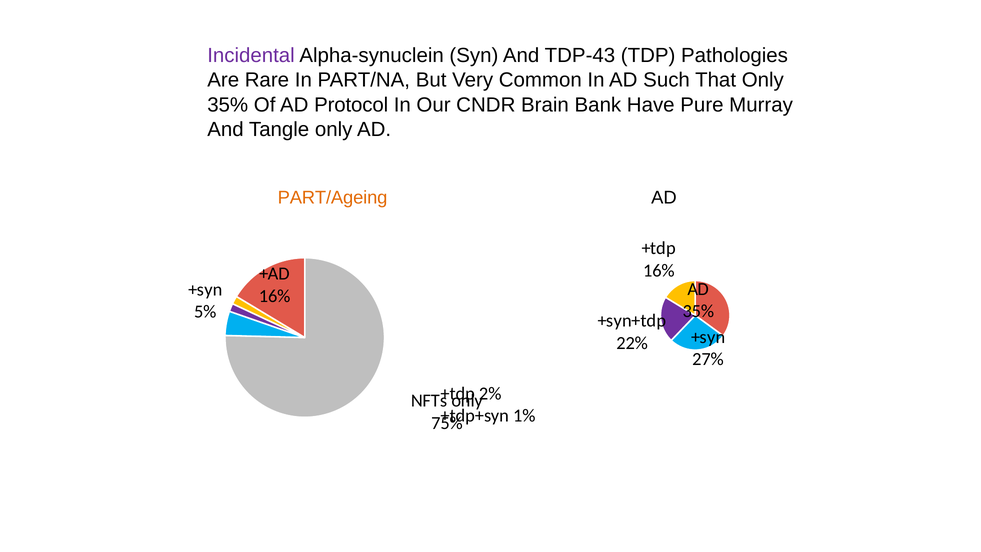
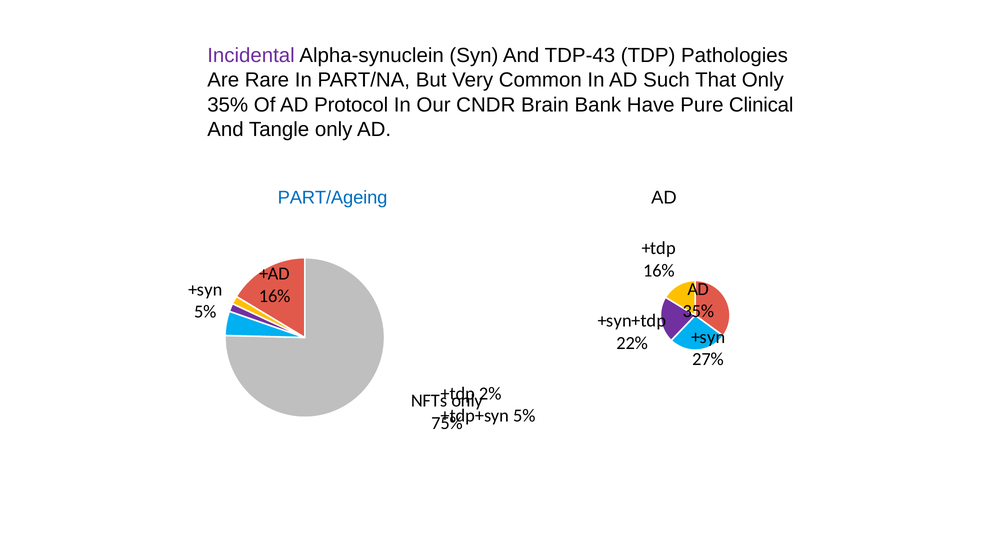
Murray: Murray -> Clinical
PART/Ageing colour: orange -> blue
1% at (524, 415): 1% -> 5%
